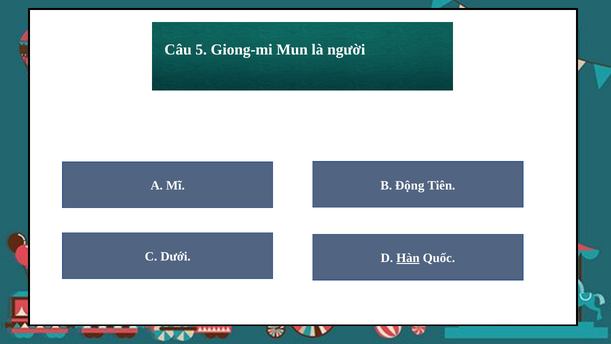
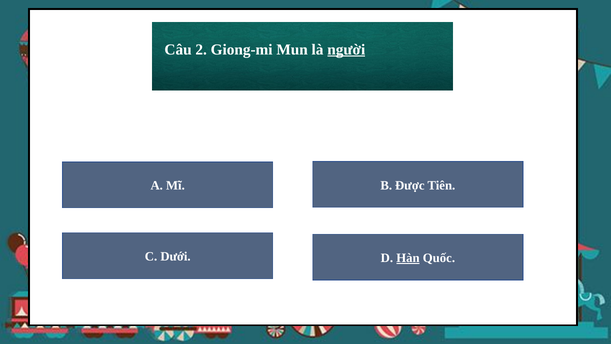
5: 5 -> 2
người underline: none -> present
Động: Động -> Được
